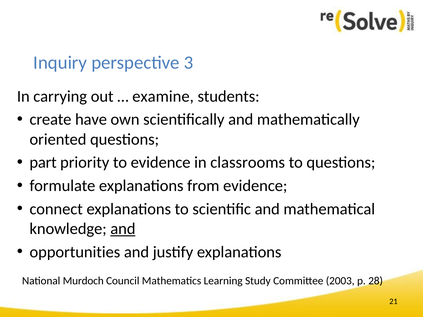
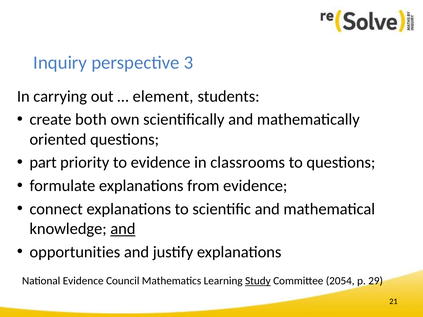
examine: examine -> element
have: have -> both
National Murdoch: Murdoch -> Evidence
Study underline: none -> present
2003: 2003 -> 2054
28: 28 -> 29
